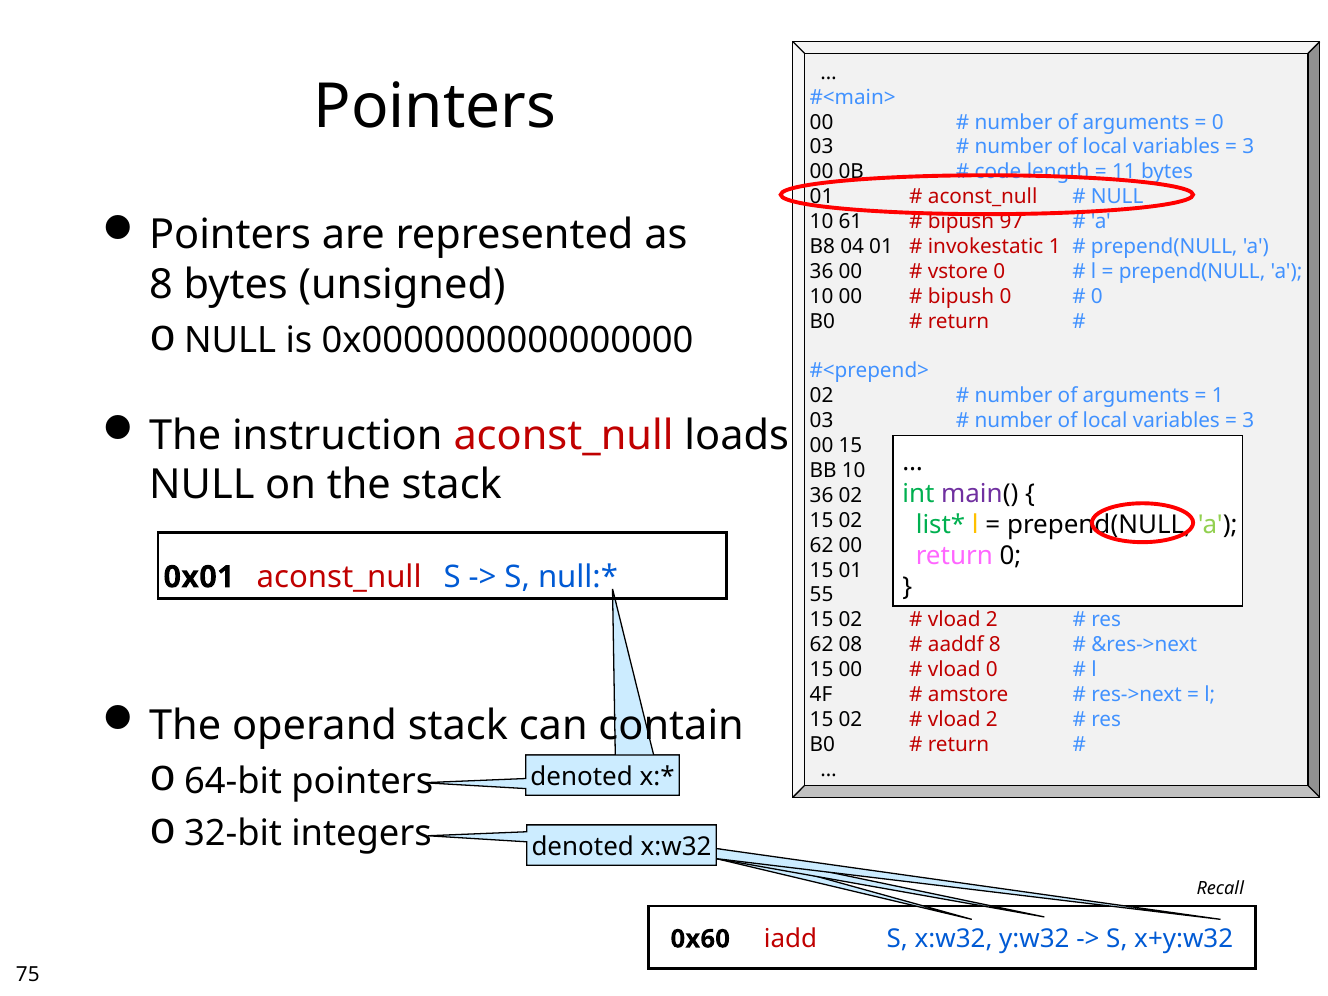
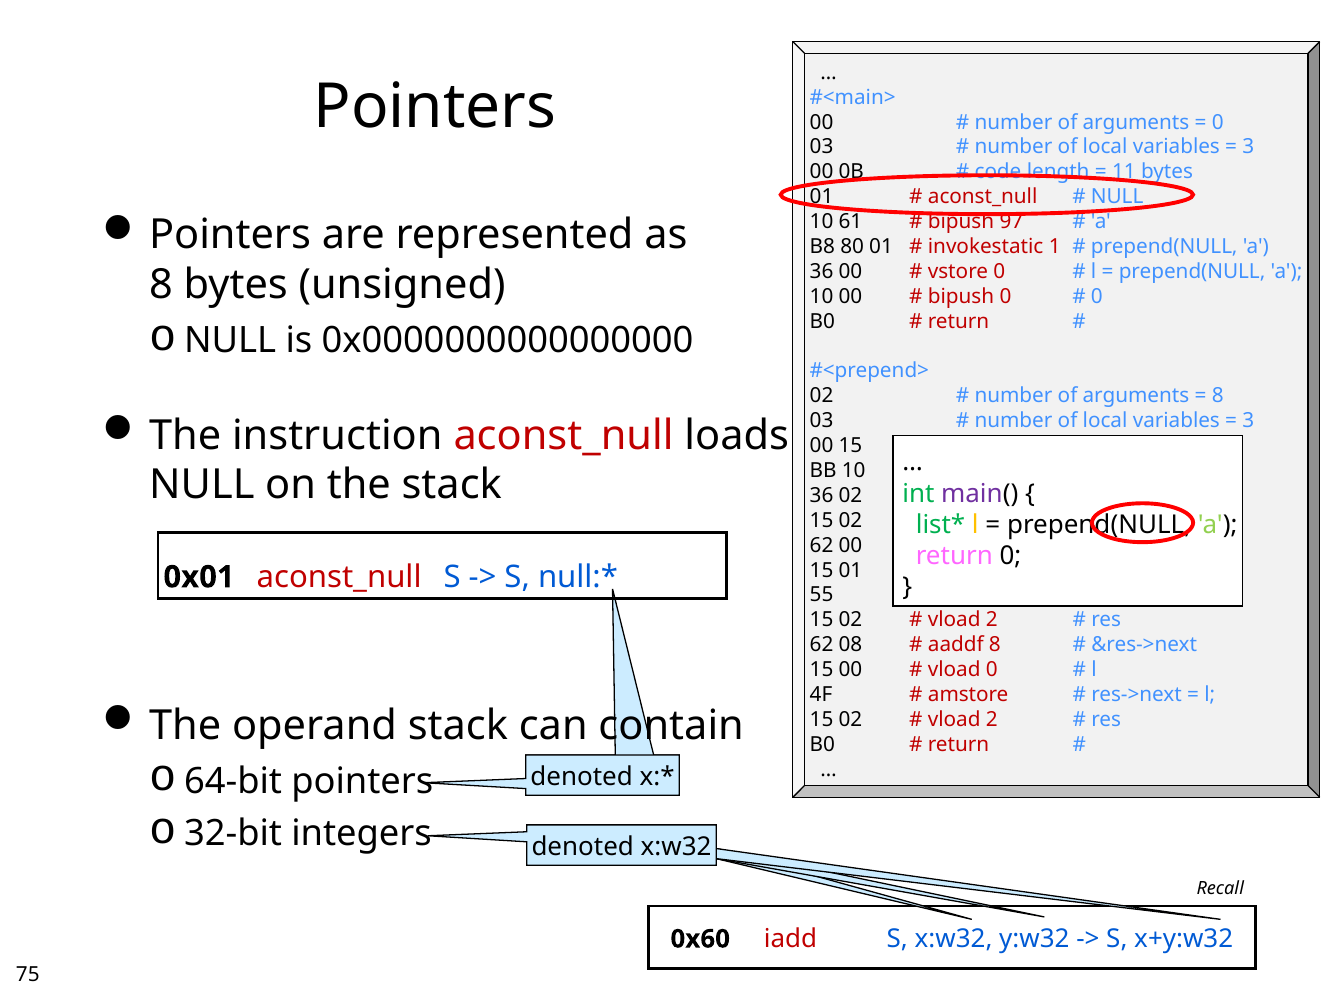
04: 04 -> 80
1 at (1218, 396): 1 -> 8
